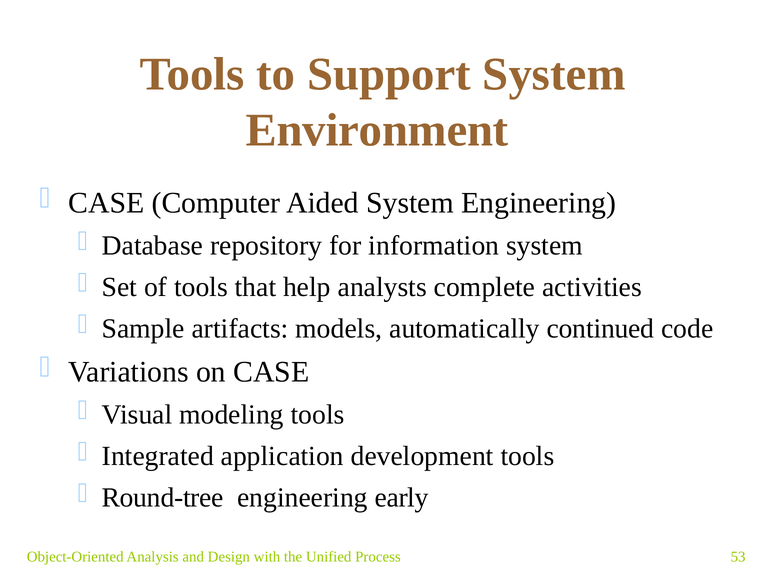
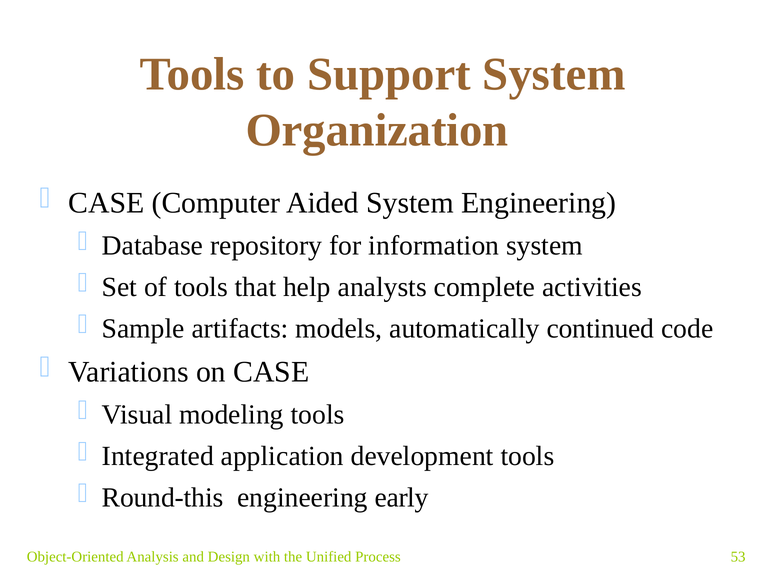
Environment: Environment -> Organization
Round-tree: Round-tree -> Round-this
